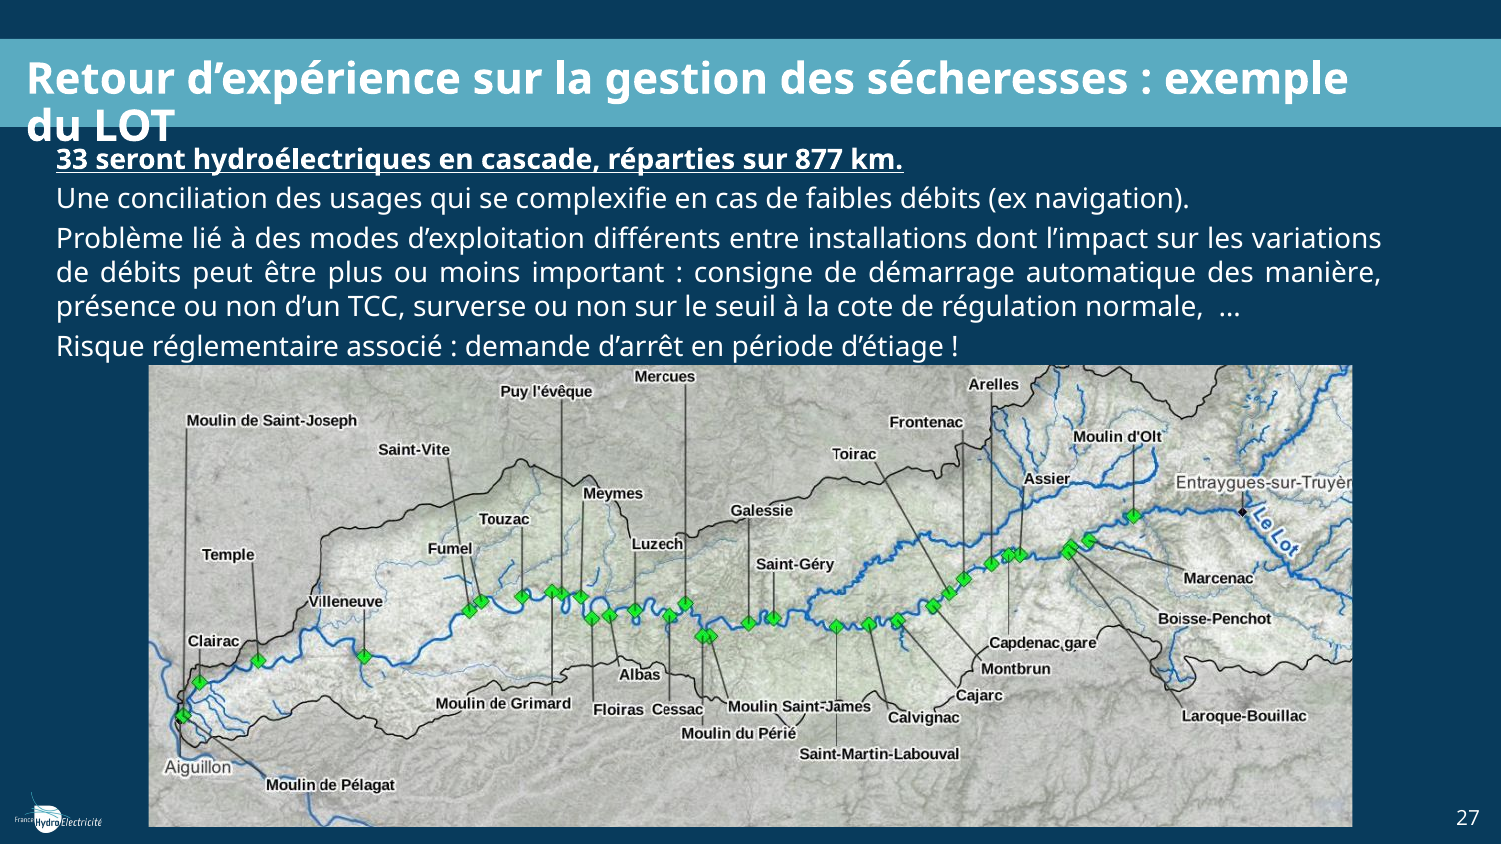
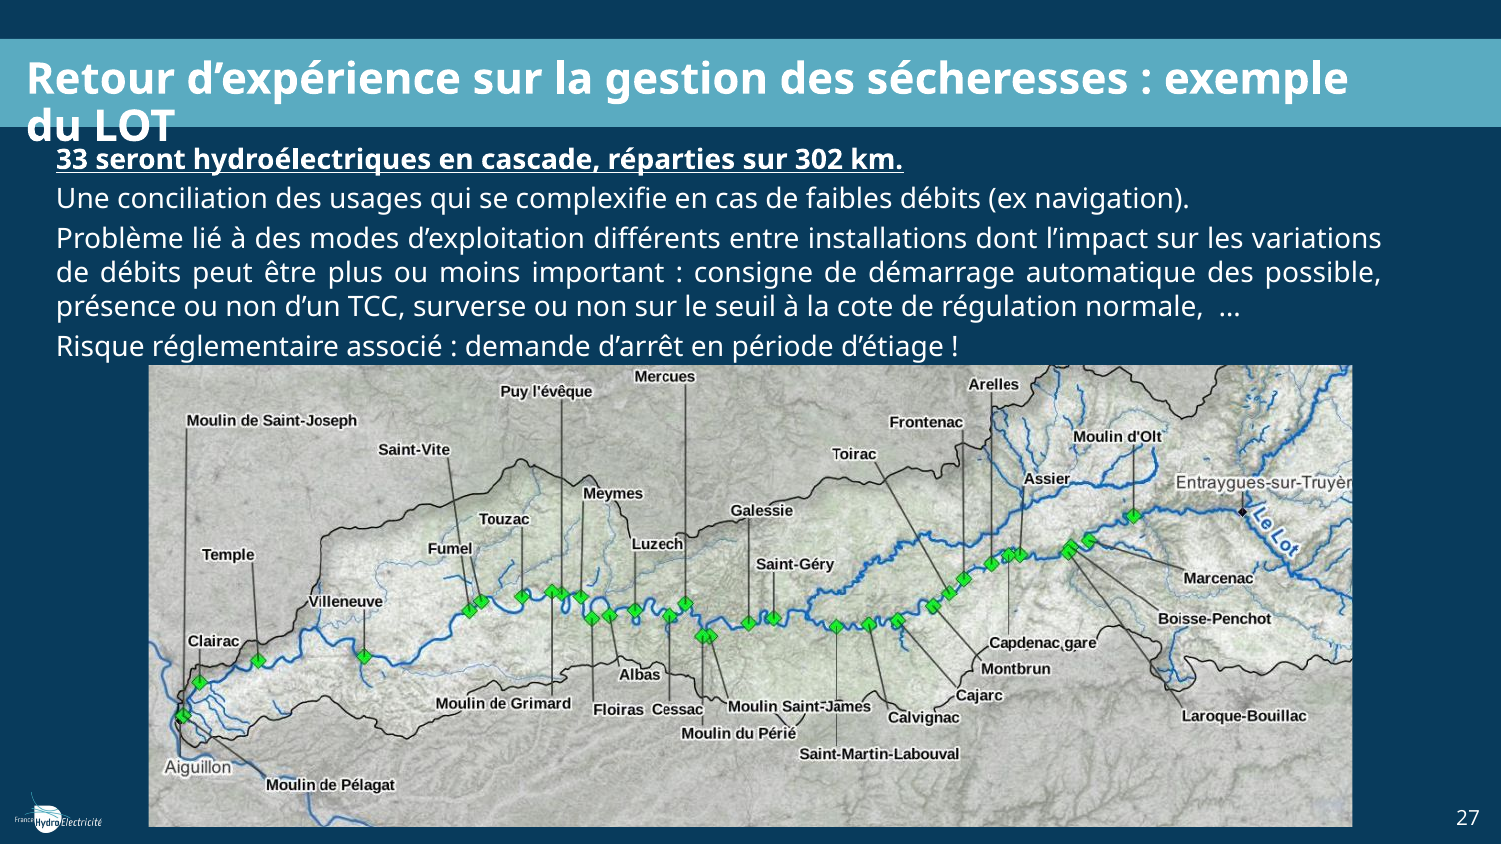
877: 877 -> 302
manière: manière -> possible
